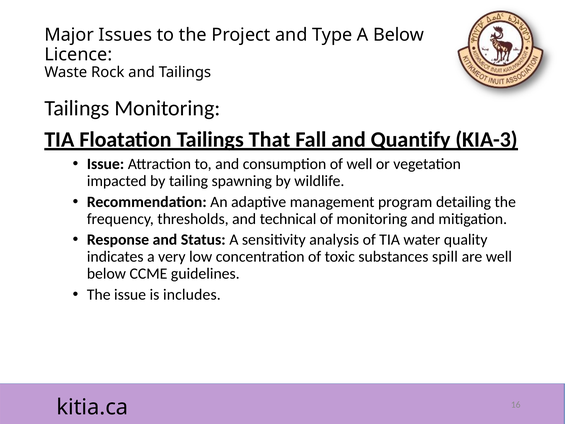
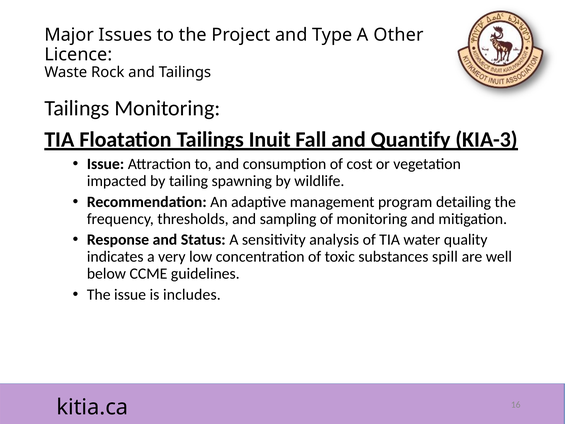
A Below: Below -> Other
That: That -> Inuit
of well: well -> cost
technical: technical -> sampling
